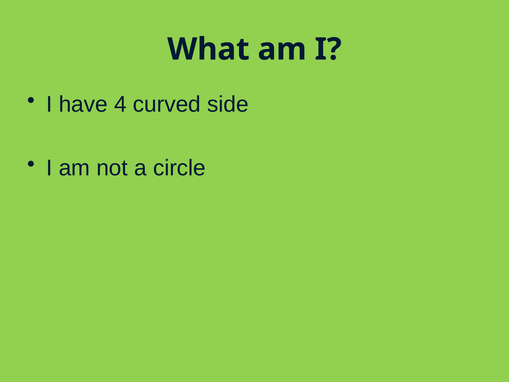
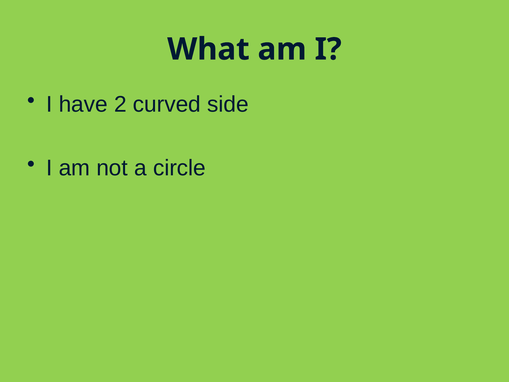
4: 4 -> 2
